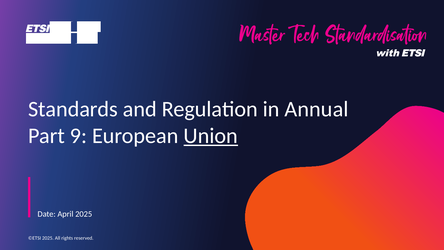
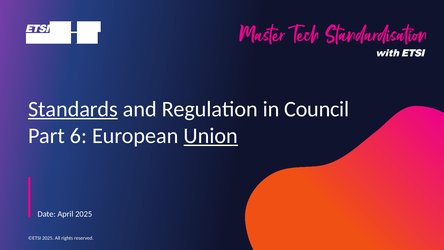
Standards underline: none -> present
Annual: Annual -> Council
9: 9 -> 6
